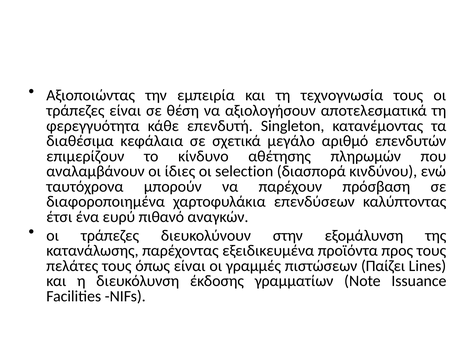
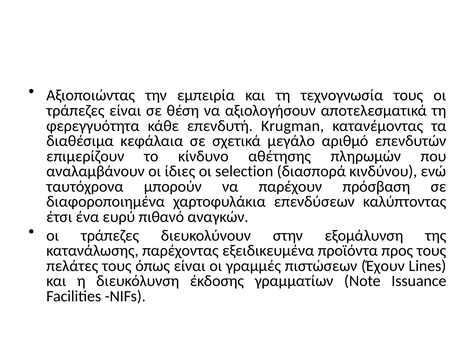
Singleton: Singleton -> Krugman
Παίζει: Παίζει -> Έχουν
